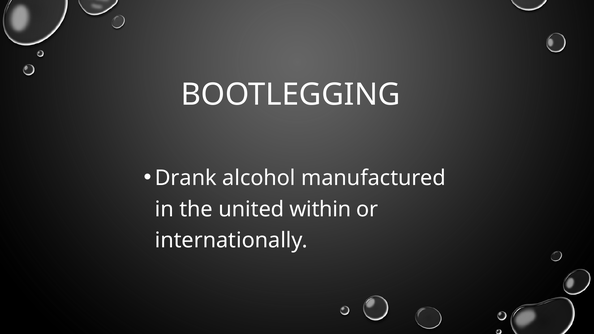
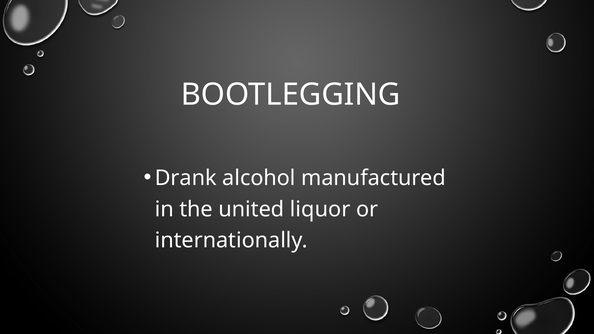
within: within -> liquor
